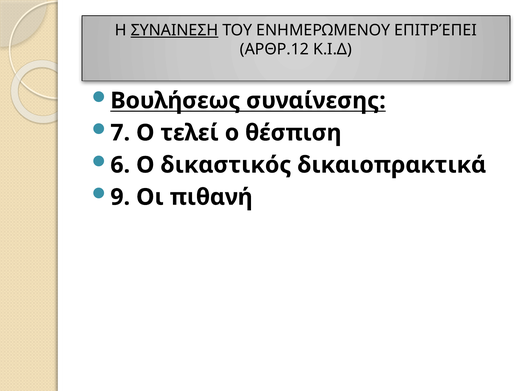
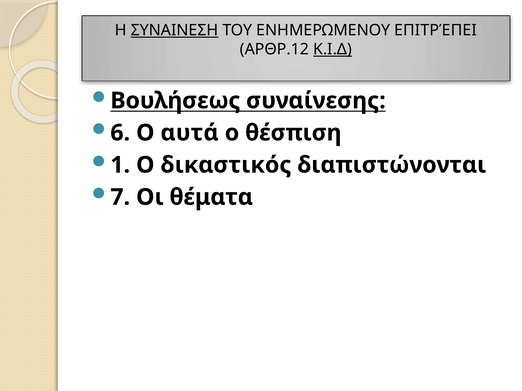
Κ.Ι.Δ underline: none -> present
7: 7 -> 6
τελεί: τελεί -> αυτά
6: 6 -> 1
δικαιοπρακτικά: δικαιοπρακτικά -> διαπιστώνονται
9: 9 -> 7
πιθανή: πιθανή -> θέματα
